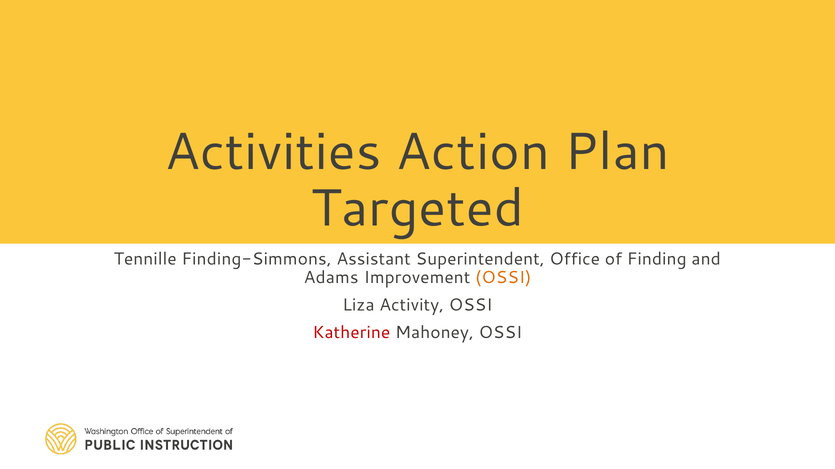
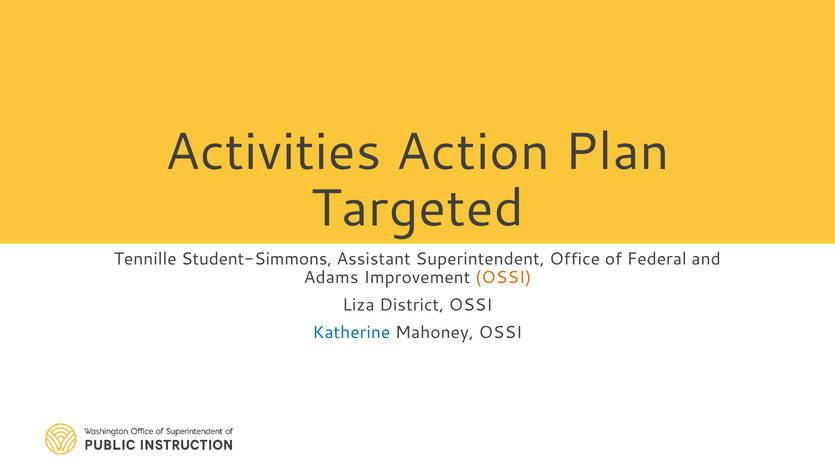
Finding-Simmons: Finding-Simmons -> Student-Simmons
Finding: Finding -> Federal
Activity: Activity -> District
Katherine colour: red -> blue
